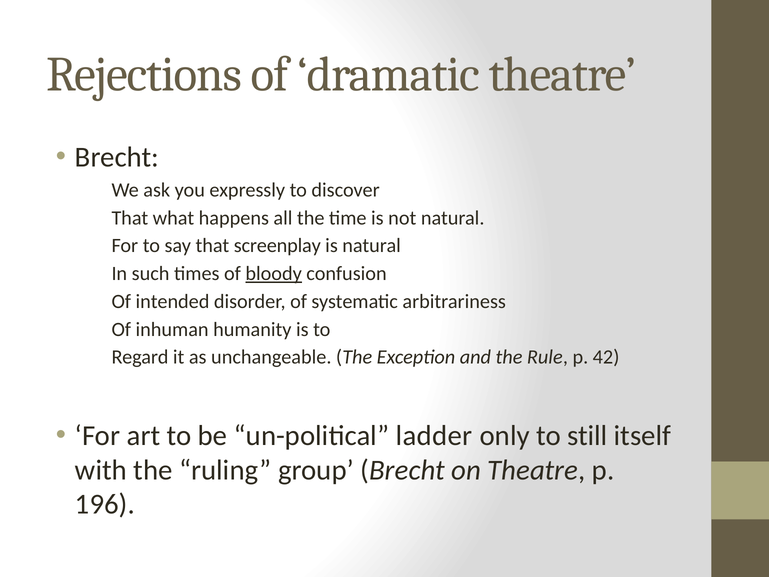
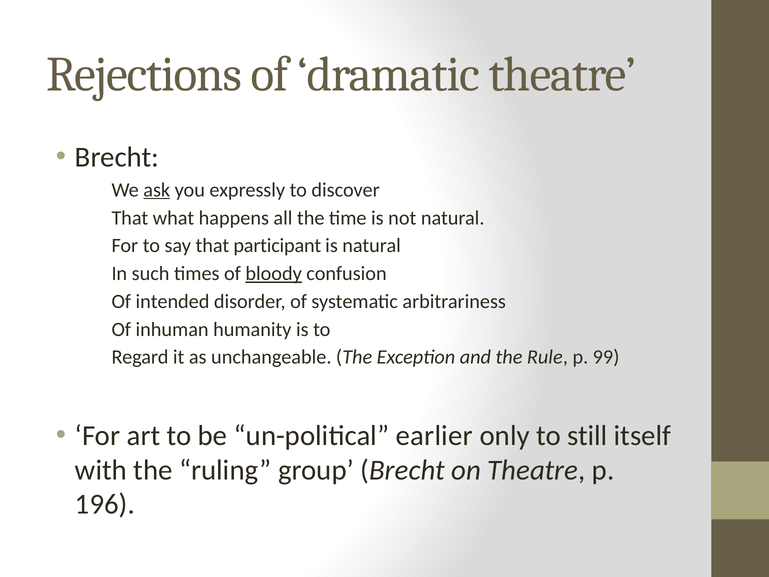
ask underline: none -> present
screenplay: screenplay -> participant
42: 42 -> 99
ladder: ladder -> earlier
